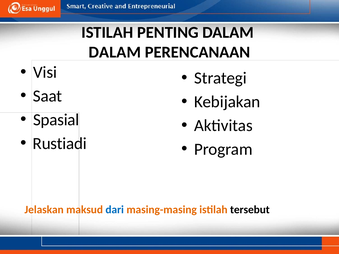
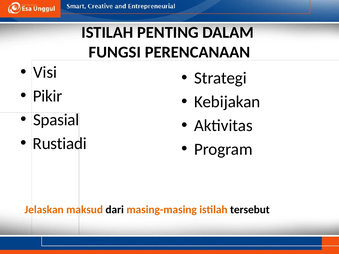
DALAM at (115, 52): DALAM -> FUNGSI
Saat: Saat -> Pikir
dari colour: blue -> black
